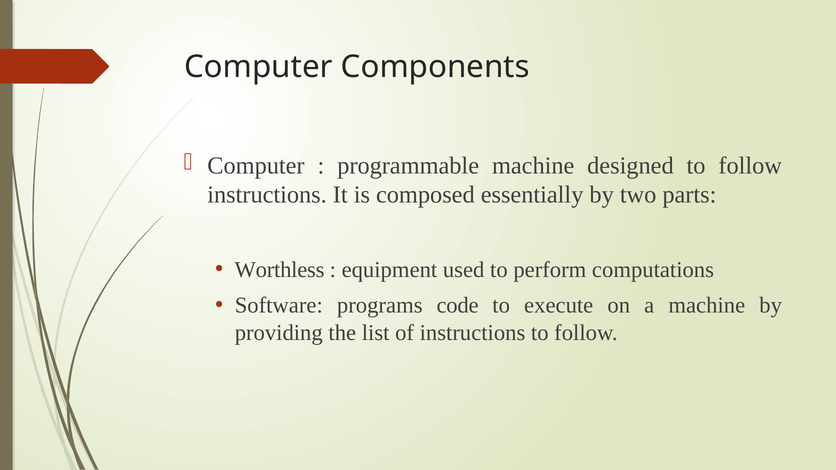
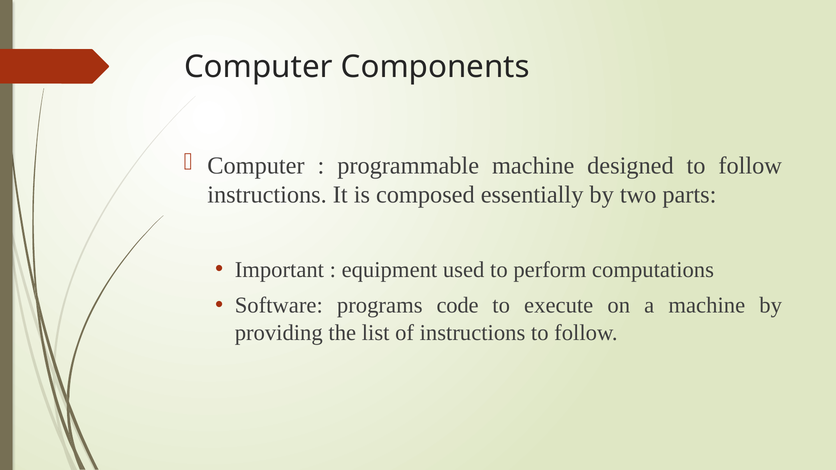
Worthless: Worthless -> Important
